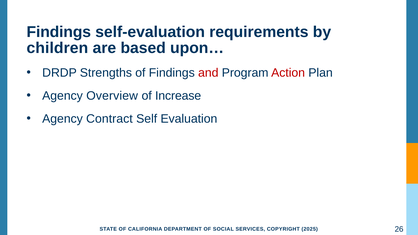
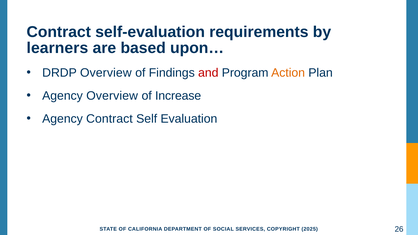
Findings at (59, 32): Findings -> Contract
children: children -> learners
DRDP Strengths: Strengths -> Overview
Action colour: red -> orange
